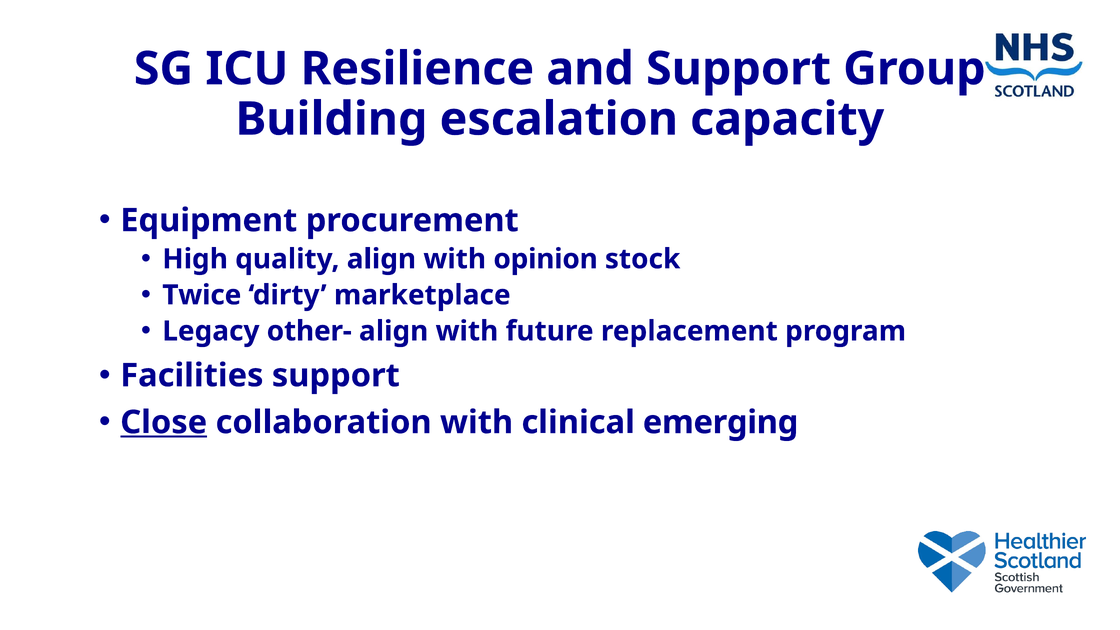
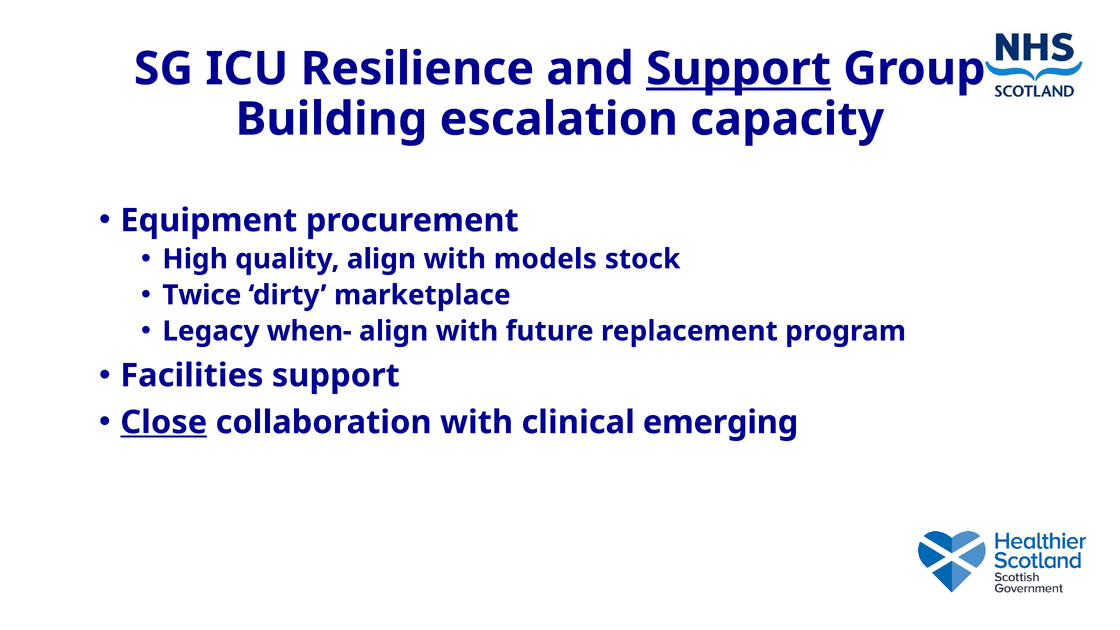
Support at (739, 69) underline: none -> present
opinion: opinion -> models
other-: other- -> when-
